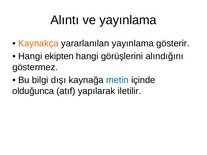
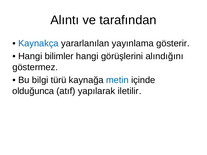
ve yayınlama: yayınlama -> tarafından
Kaynakça colour: orange -> blue
ekipten: ekipten -> bilimler
dışı: dışı -> türü
